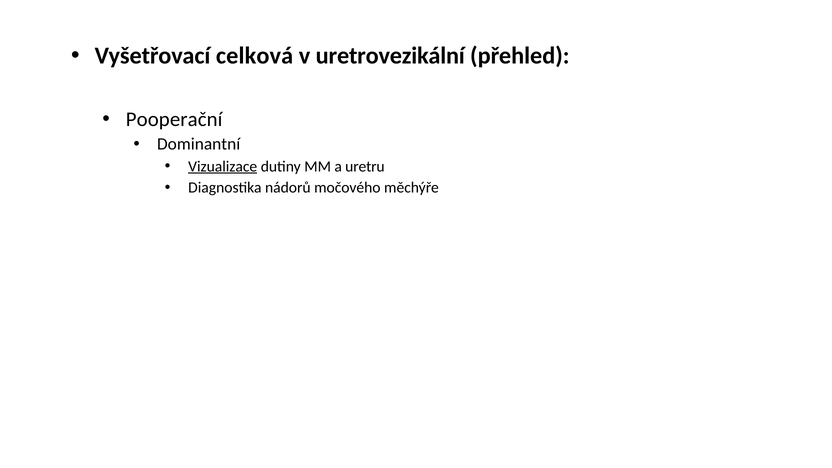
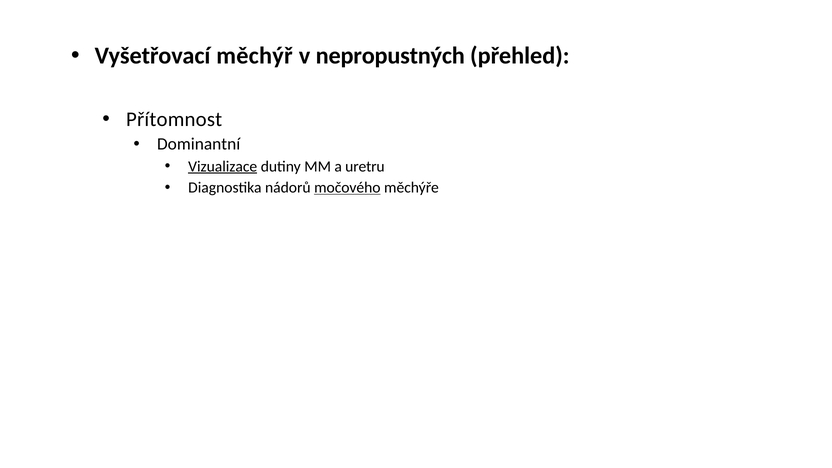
celková: celková -> měchýř
uretrovezikální: uretrovezikální -> nepropustných
Pooperační: Pooperační -> Přítomnost
močového underline: none -> present
